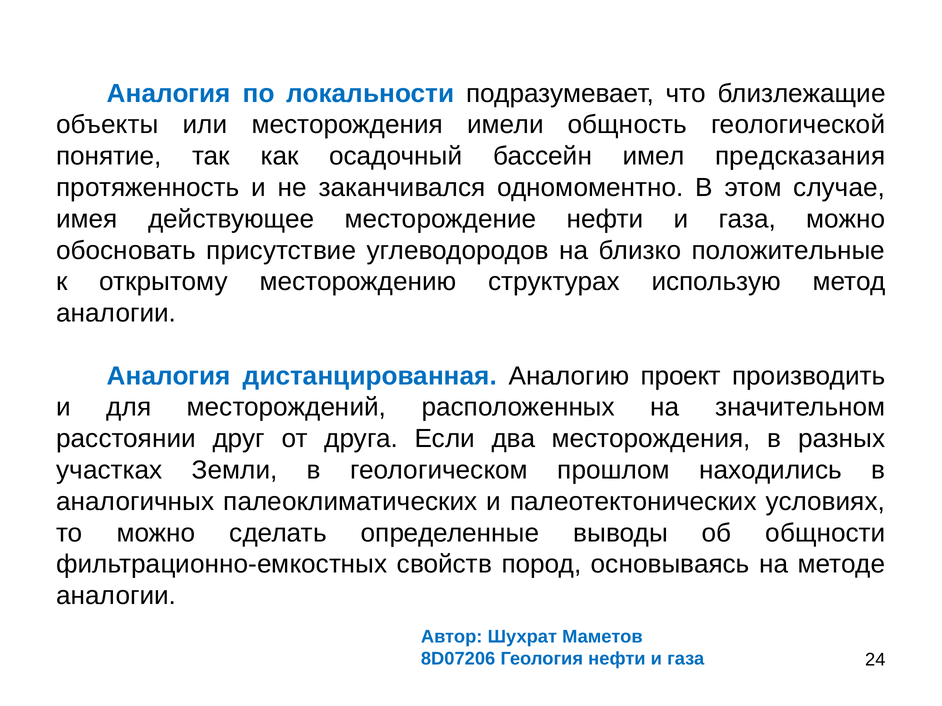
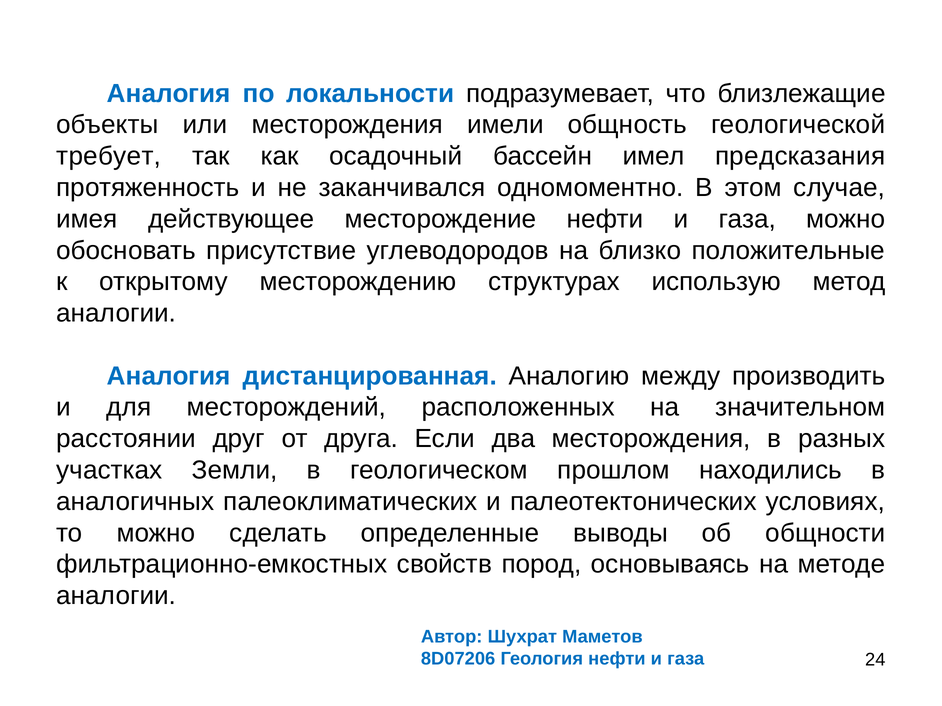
понятие: понятие -> требует
проект: проект -> между
